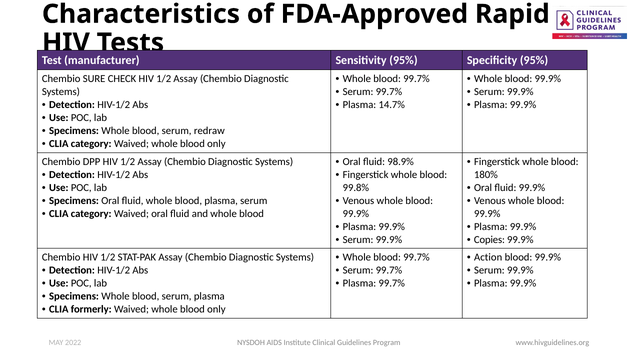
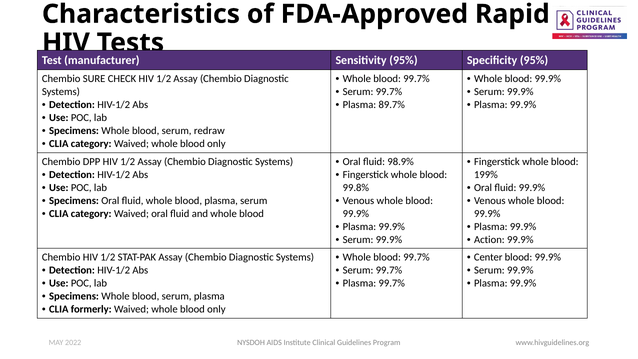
14.7%: 14.7% -> 89.7%
180%: 180% -> 199%
Copies: Copies -> Action
Action: Action -> Center
